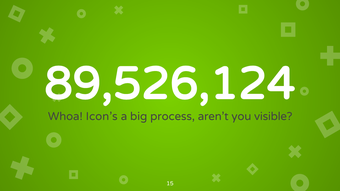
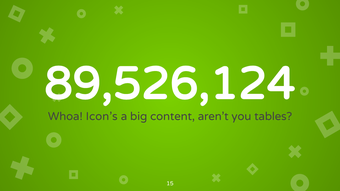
process: process -> content
visible: visible -> tables
